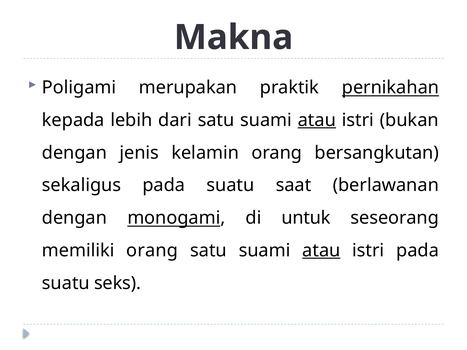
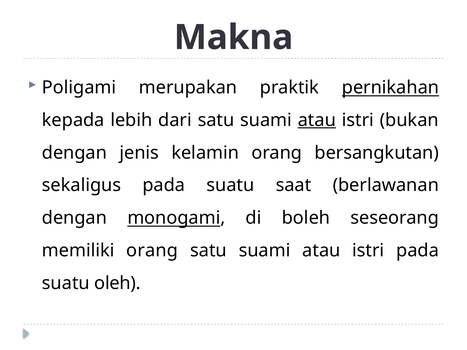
untuk: untuk -> boleh
atau at (321, 251) underline: present -> none
seks: seks -> oleh
